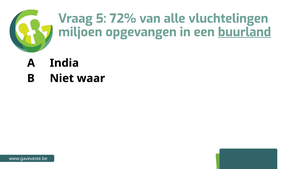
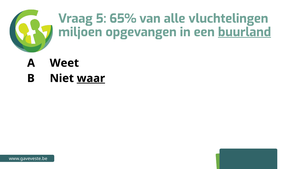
72%: 72% -> 65%
India: India -> Weet
waar underline: none -> present
